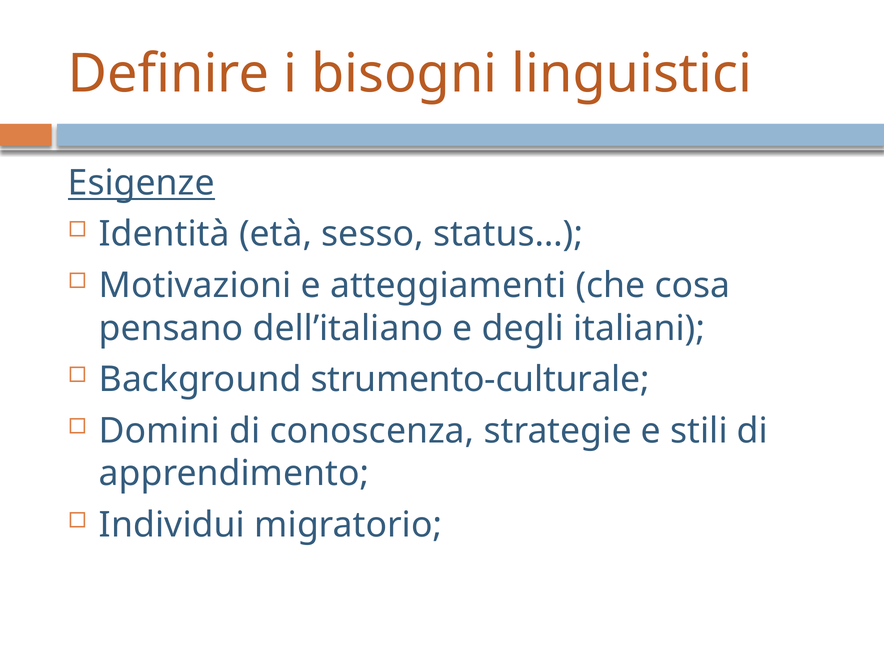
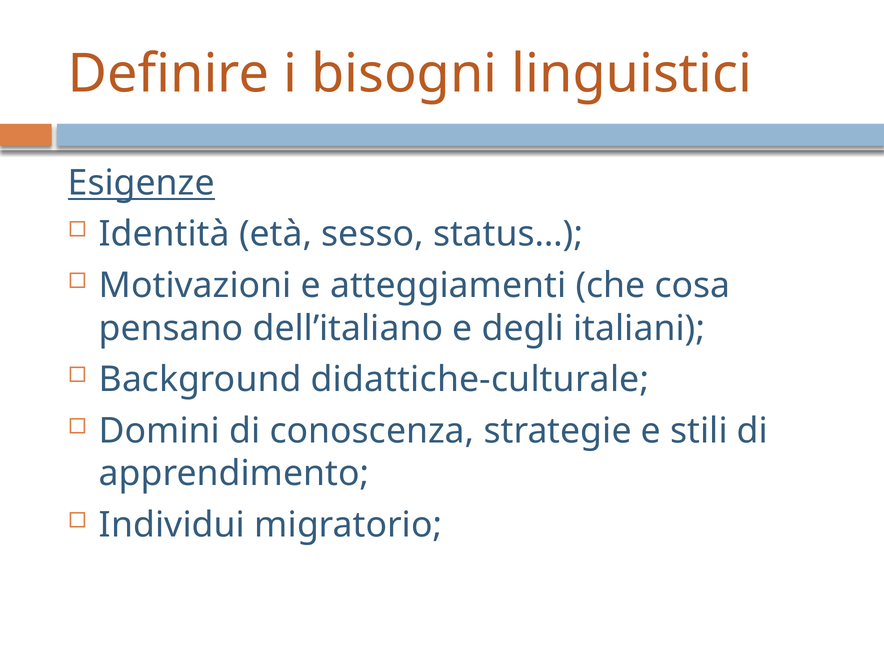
strumento-culturale: strumento-culturale -> didattiche-culturale
